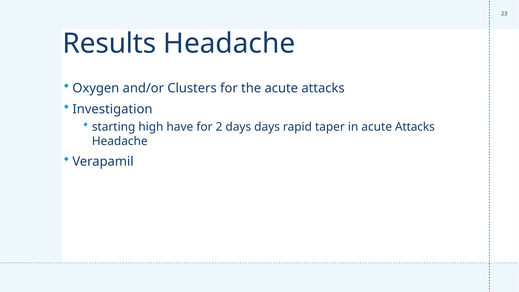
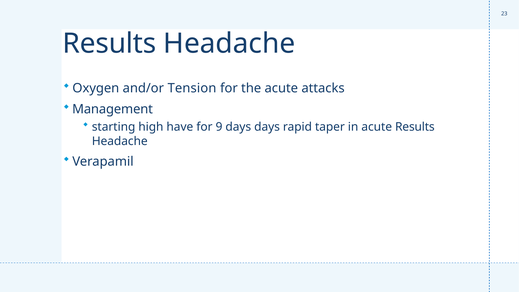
Clusters: Clusters -> Tension
Investigation: Investigation -> Management
2: 2 -> 9
in acute Attacks: Attacks -> Results
